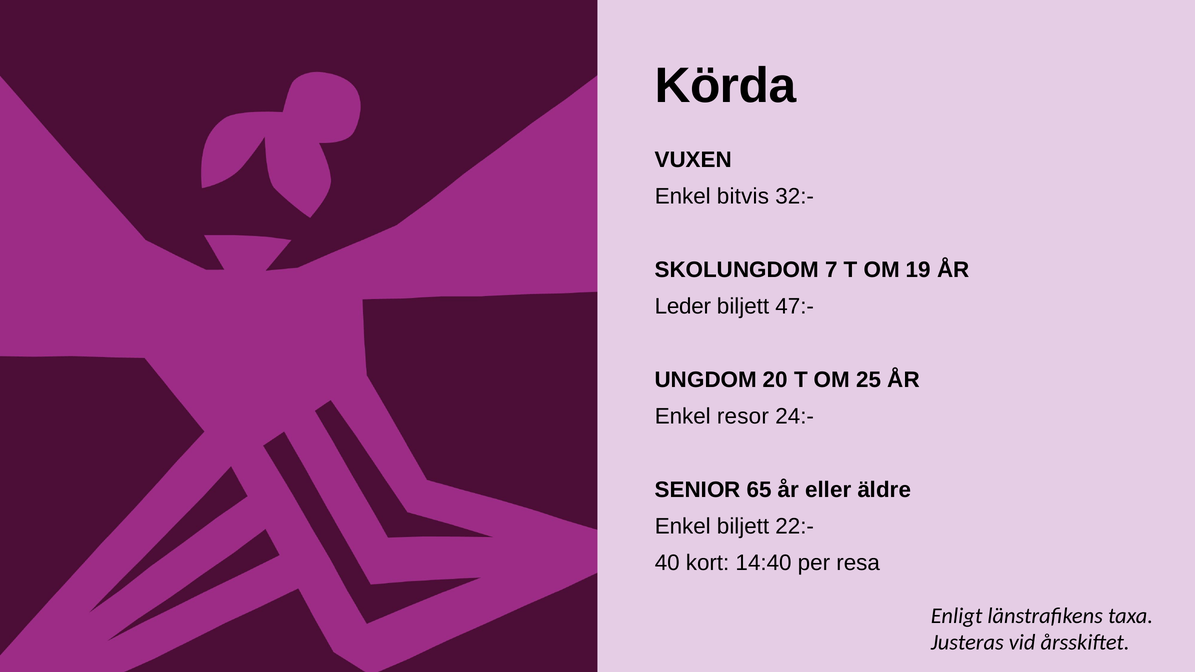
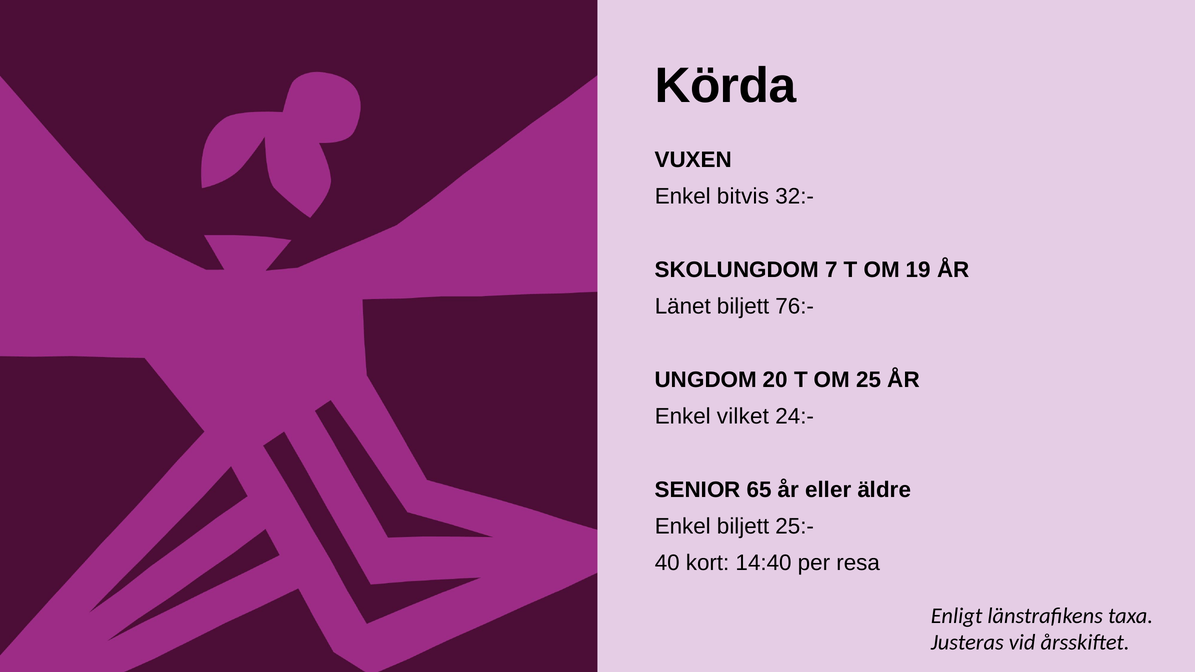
Leder: Leder -> Länet
47:-: 47:- -> 76:-
resor: resor -> vilket
22:-: 22:- -> 25:-
